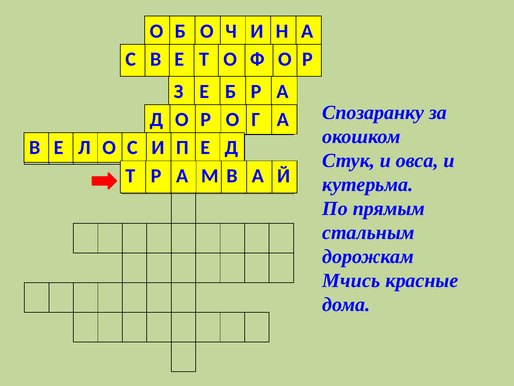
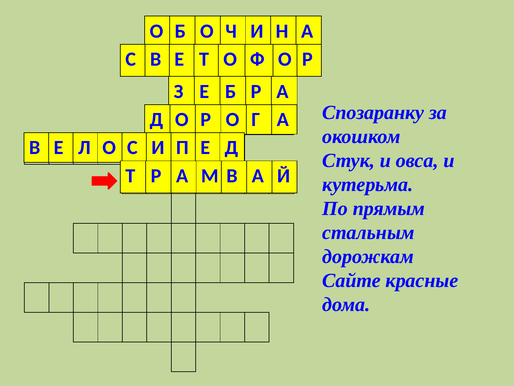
Мчись: Мчись -> Сайте
